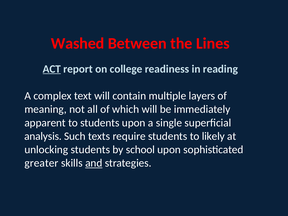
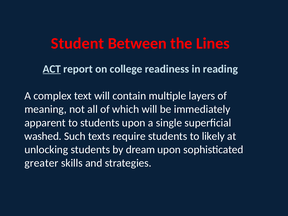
Washed: Washed -> Student
analysis: analysis -> washed
school: school -> dream
and underline: present -> none
